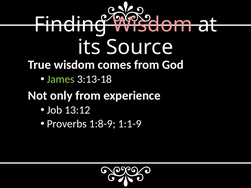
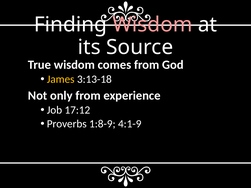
James colour: light green -> yellow
13:12: 13:12 -> 17:12
1:1-9: 1:1-9 -> 4:1-9
